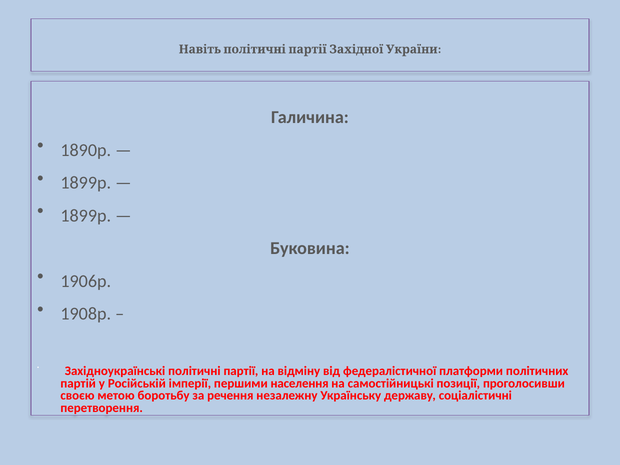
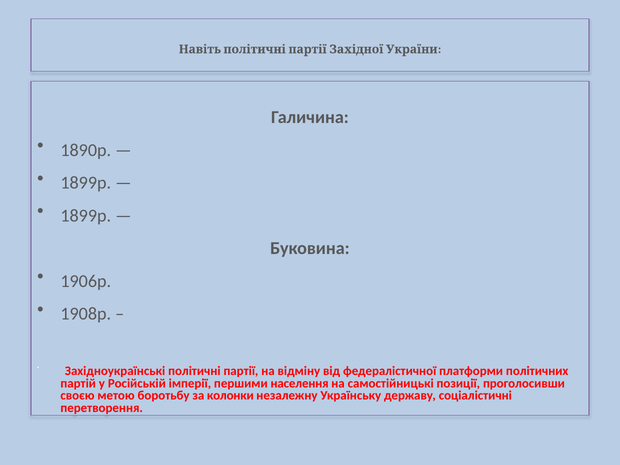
речення: речення -> колонки
